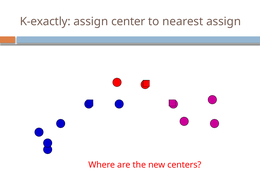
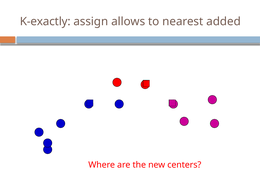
center: center -> allows
nearest assign: assign -> added
